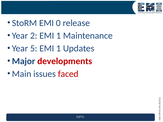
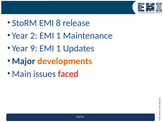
0: 0 -> 8
5: 5 -> 9
developments colour: red -> orange
